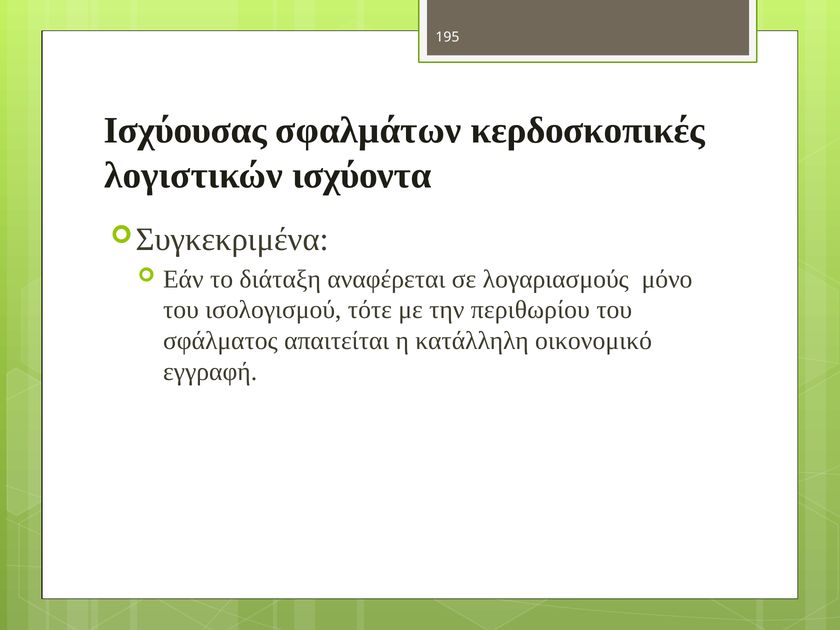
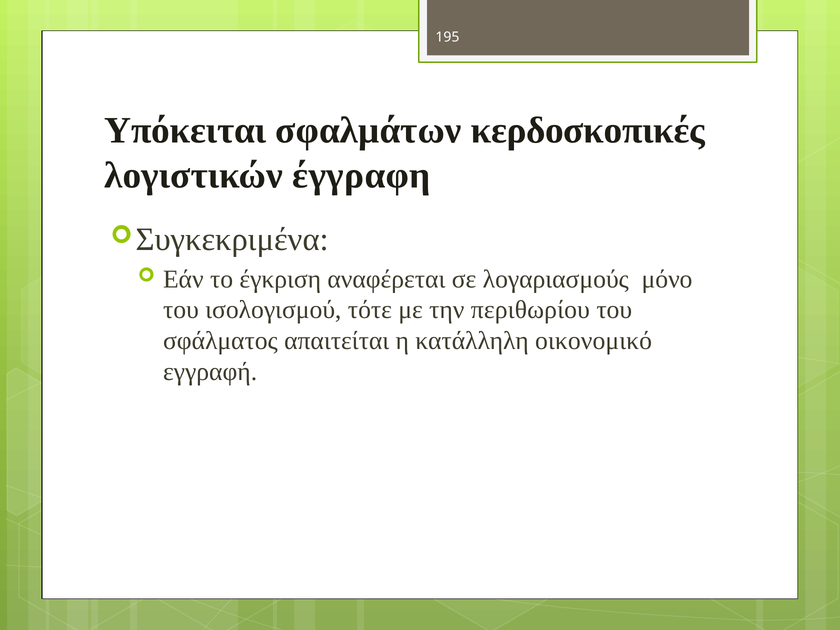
Ισχύουσας: Ισχύουσας -> Υπόκειται
ισχύοντα: ισχύοντα -> έγγραφη
διάταξη: διάταξη -> έγκριση
